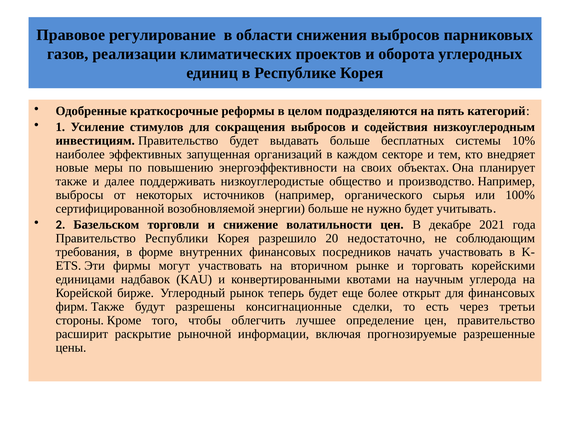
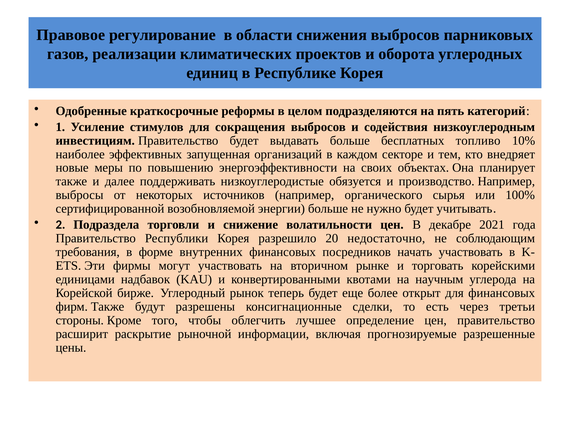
системы: системы -> топливо
общество: общество -> обязуется
Базельском: Базельском -> Подраздела
